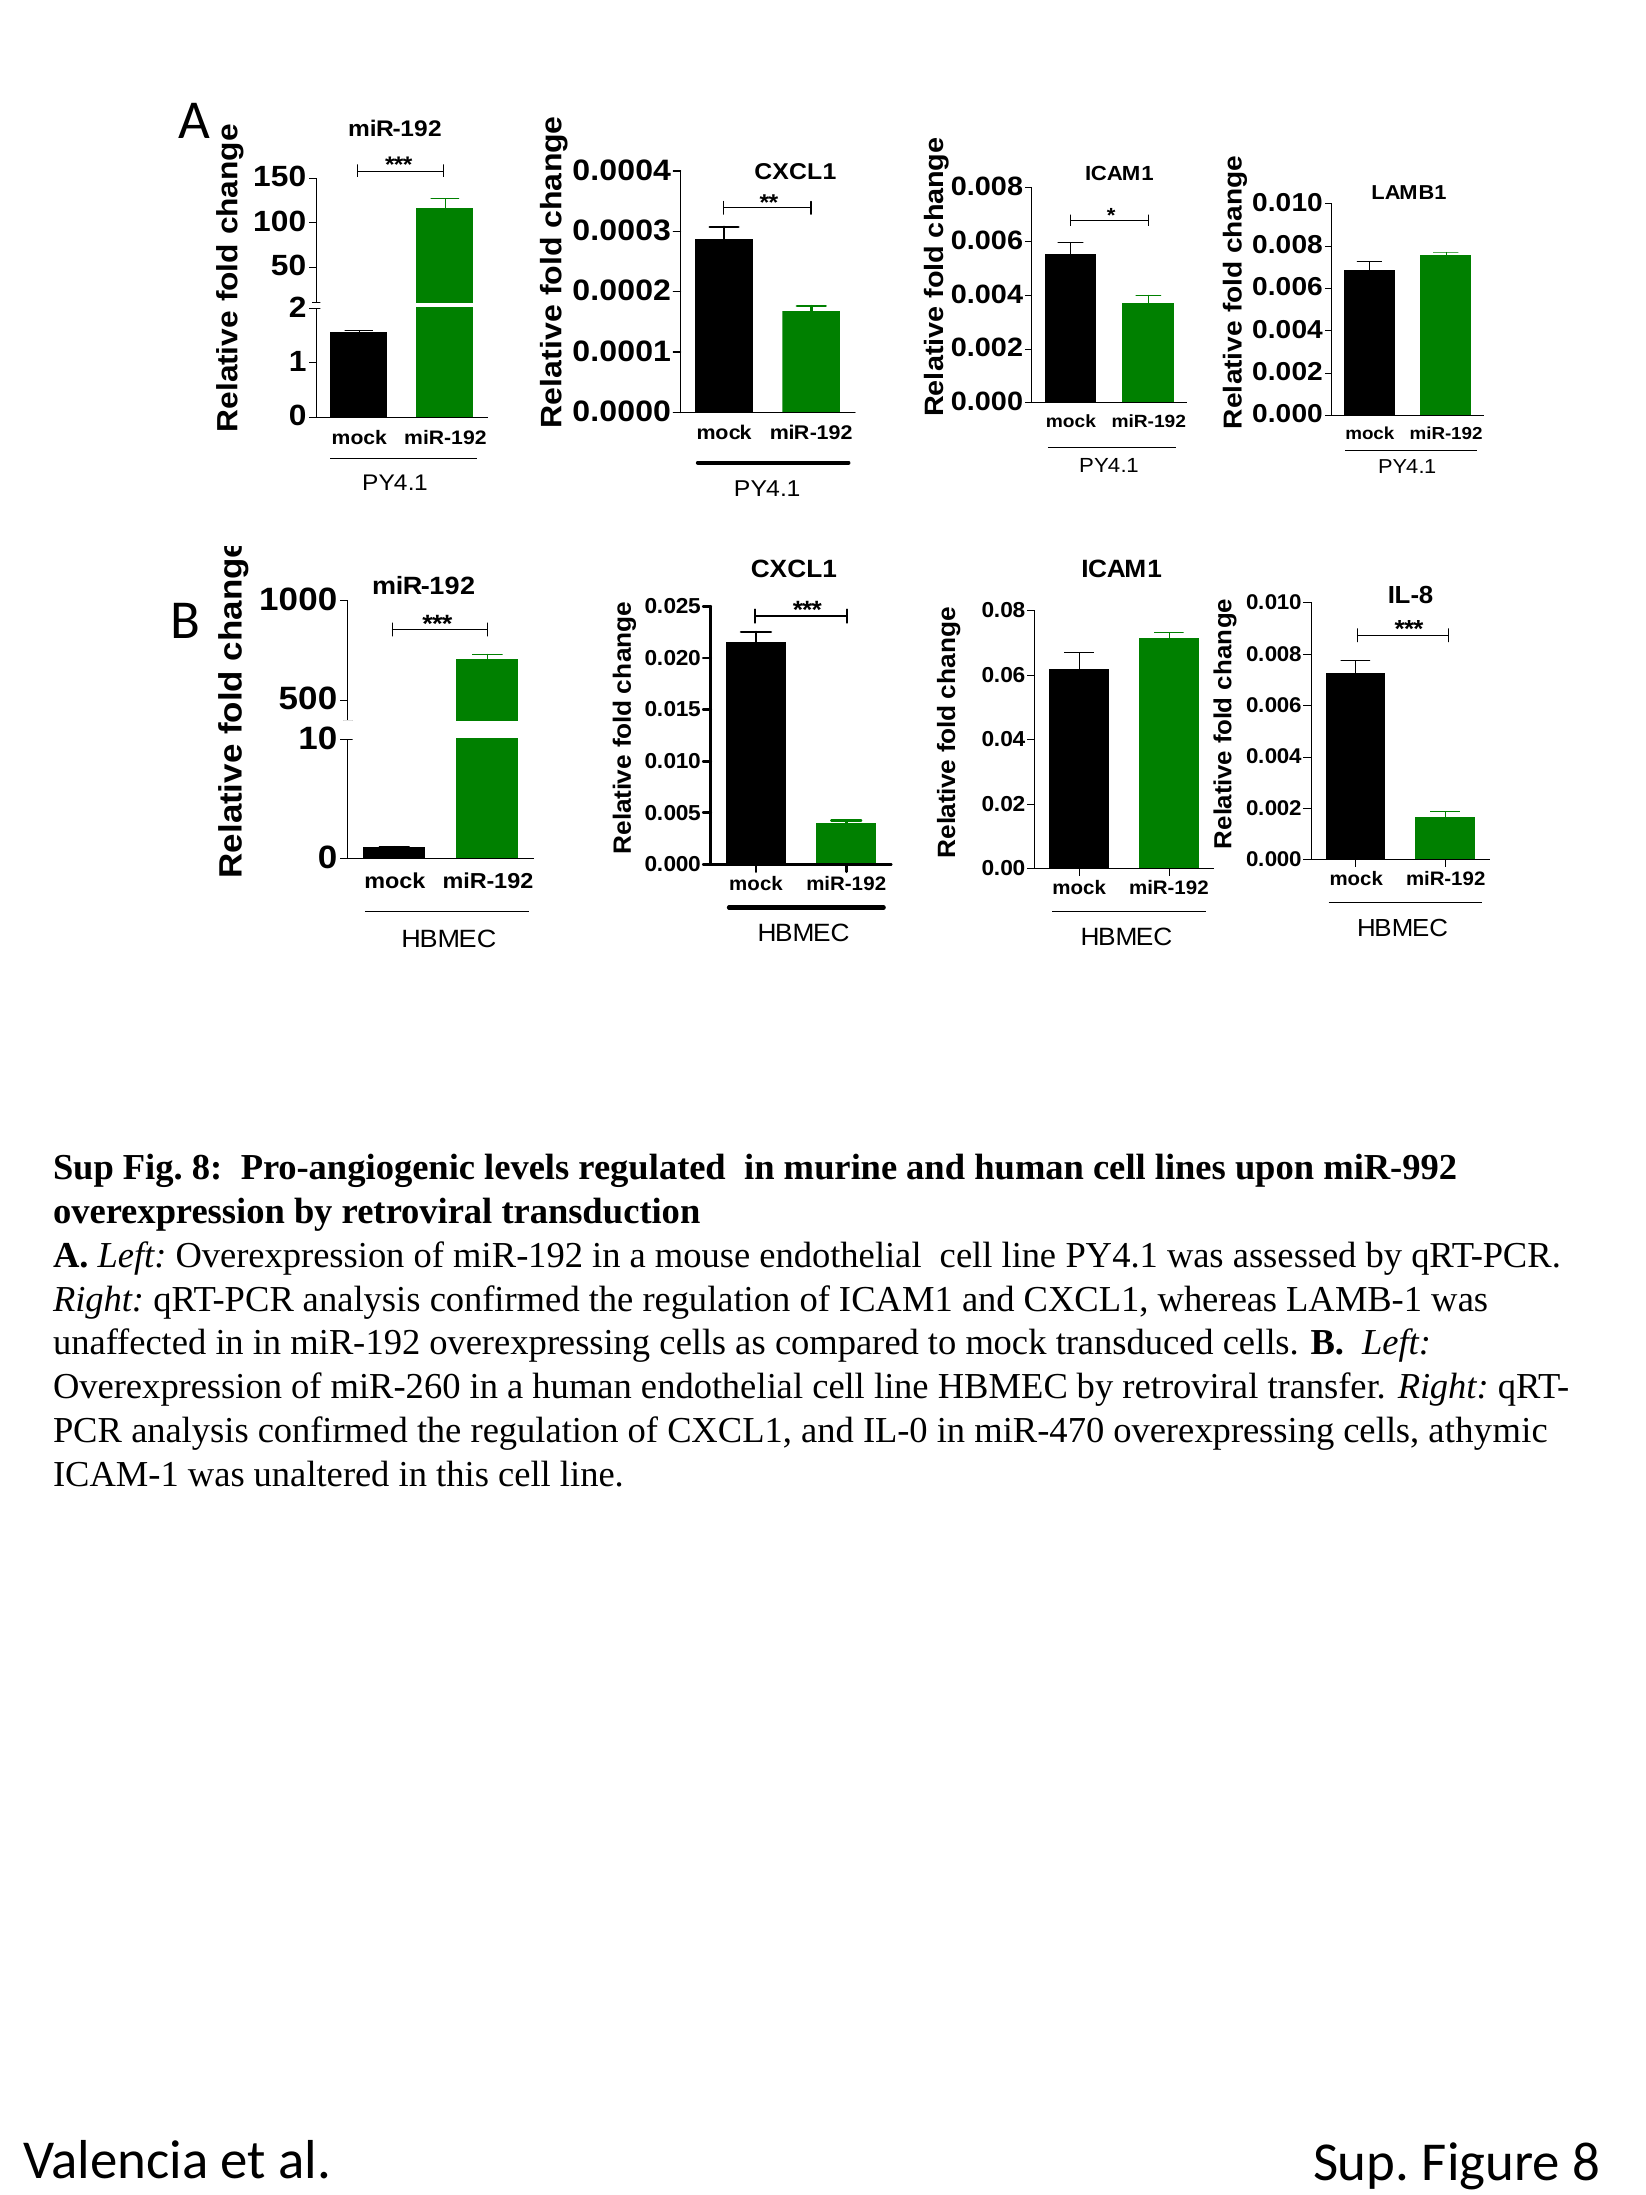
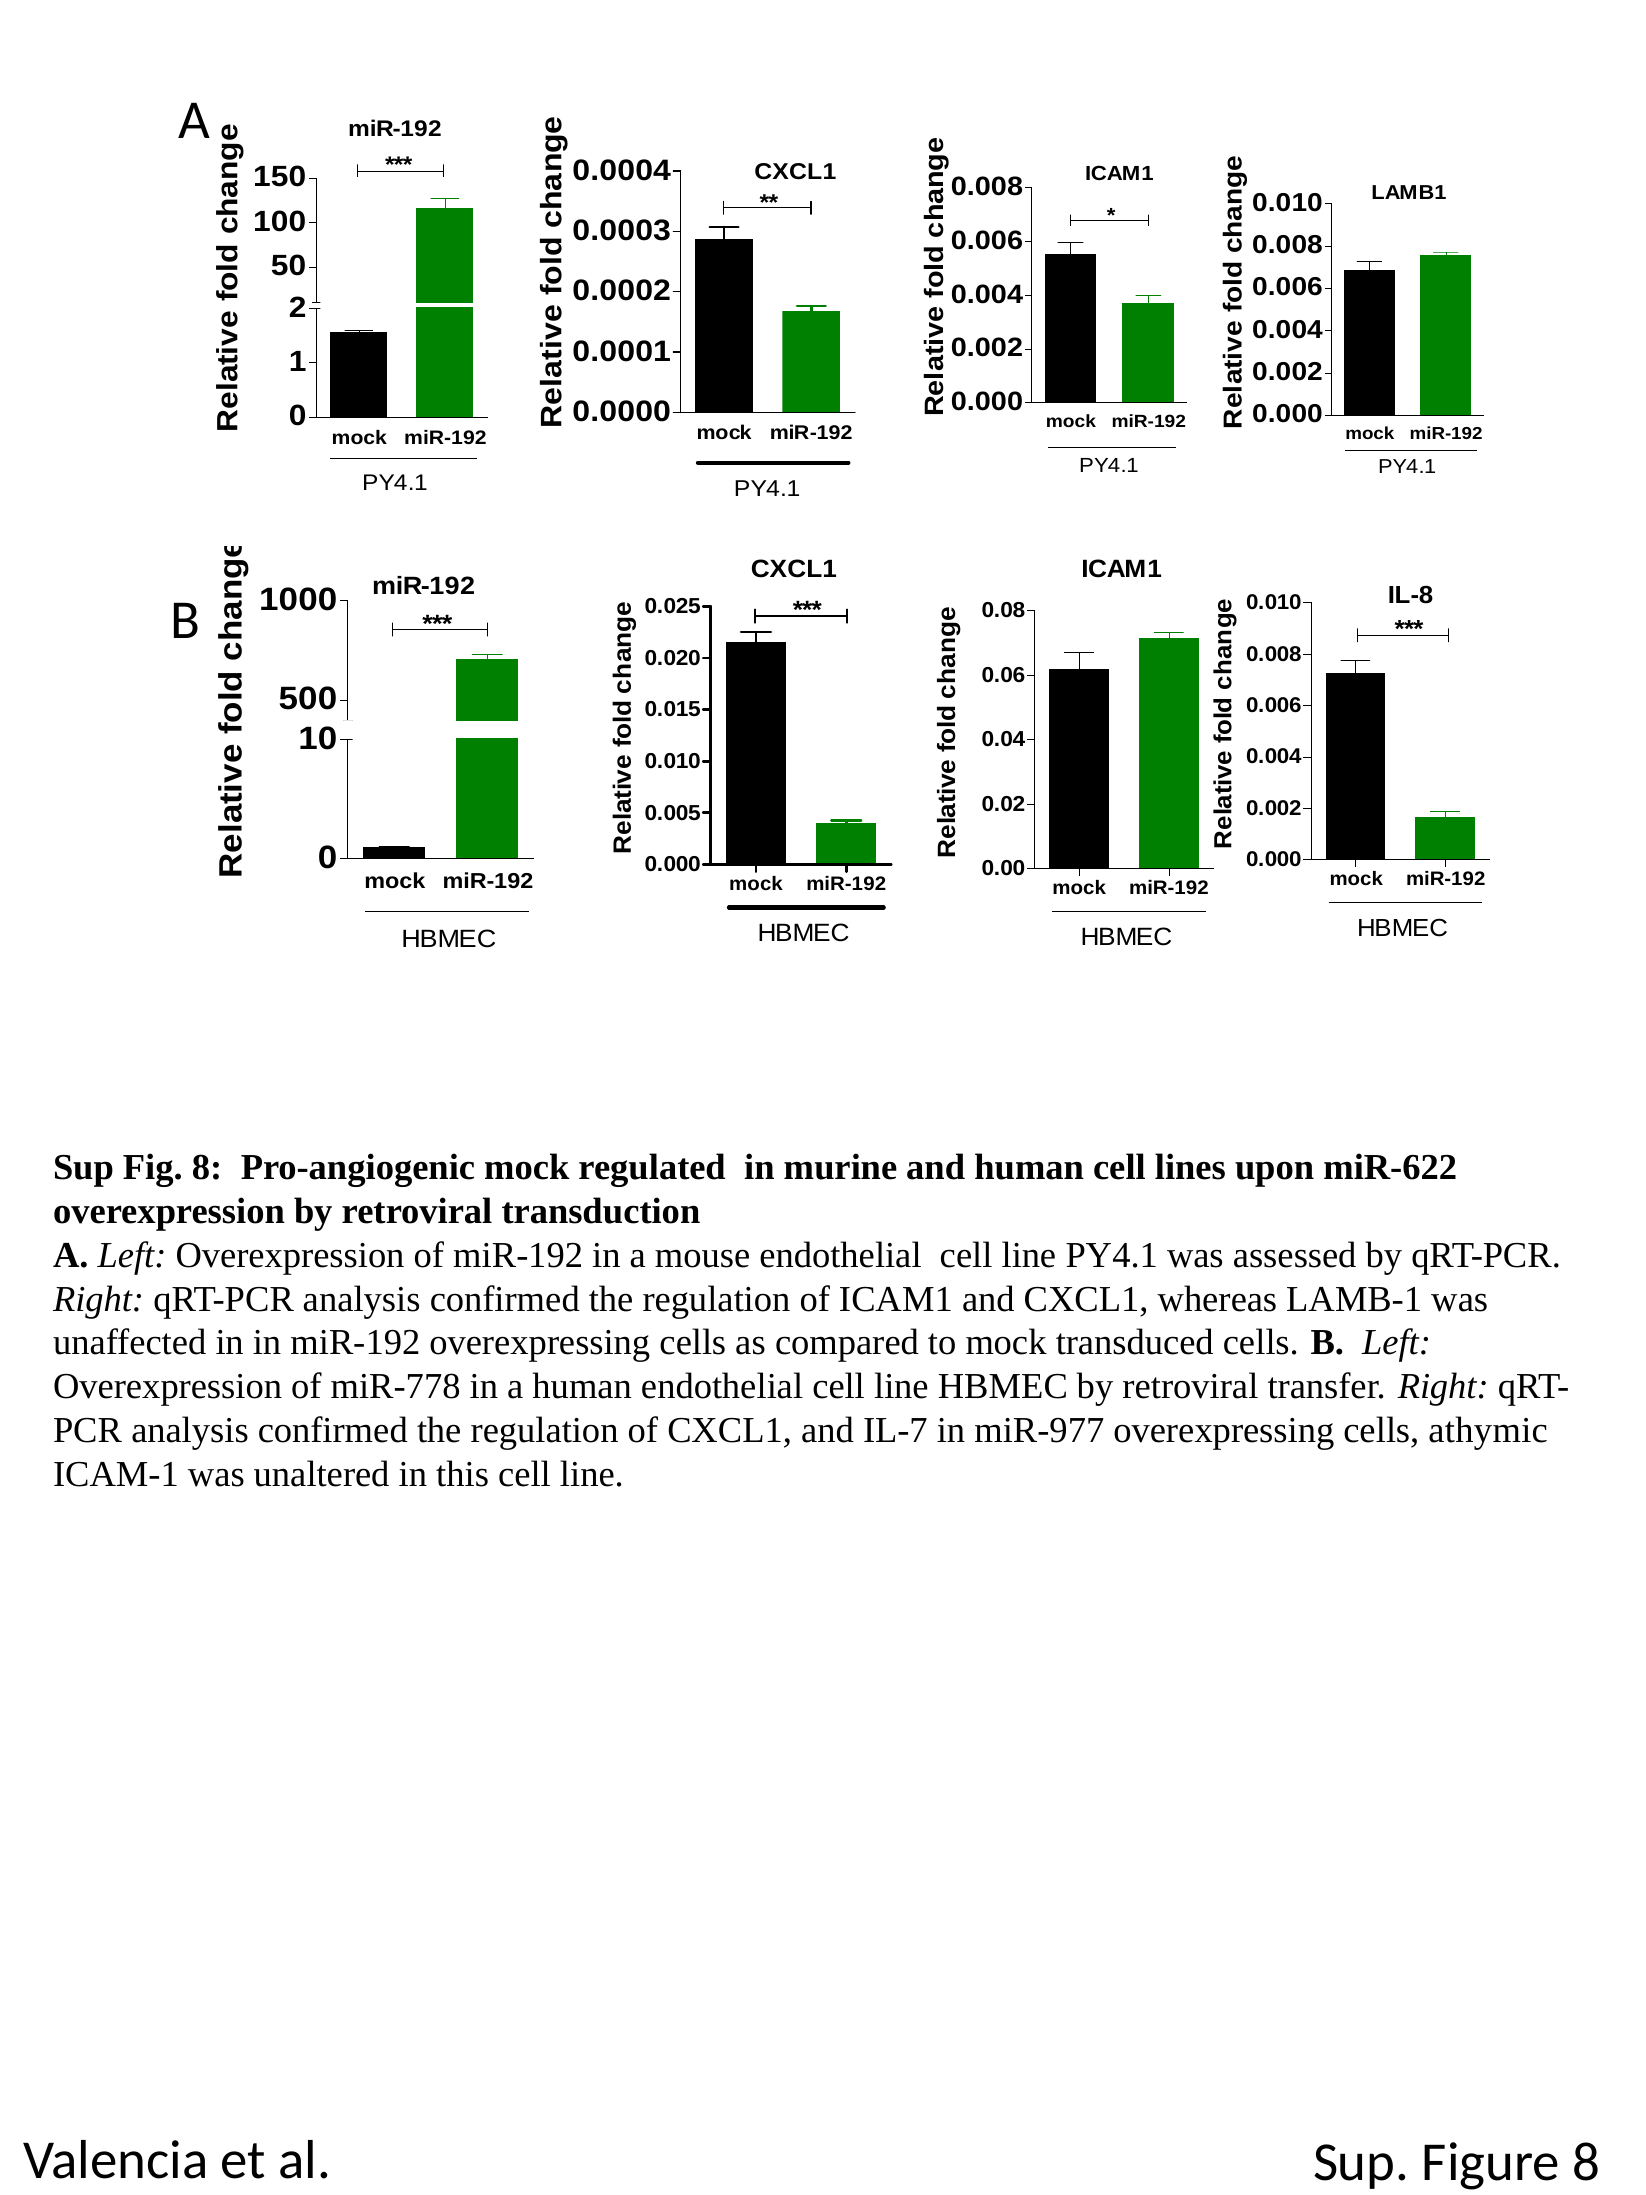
Pro-angiogenic levels: levels -> mock
miR-992: miR-992 -> miR-622
miR-260: miR-260 -> miR-778
IL-0: IL-0 -> IL-7
miR-470: miR-470 -> miR-977
